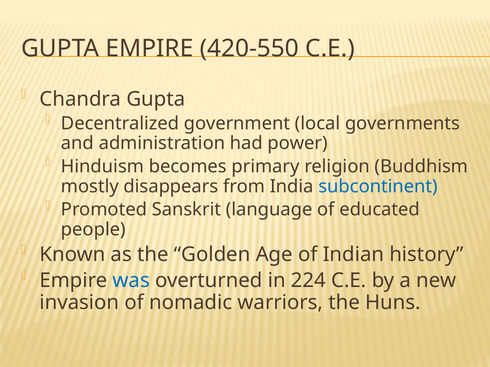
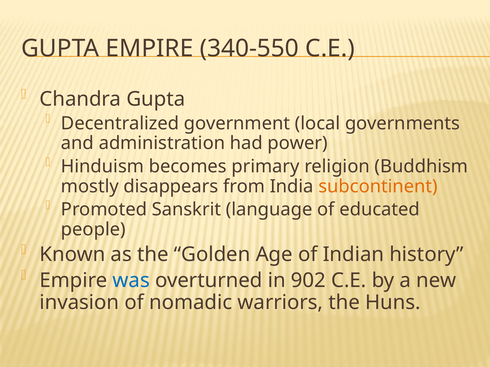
420-550: 420-550 -> 340-550
subcontinent colour: blue -> orange
224: 224 -> 902
